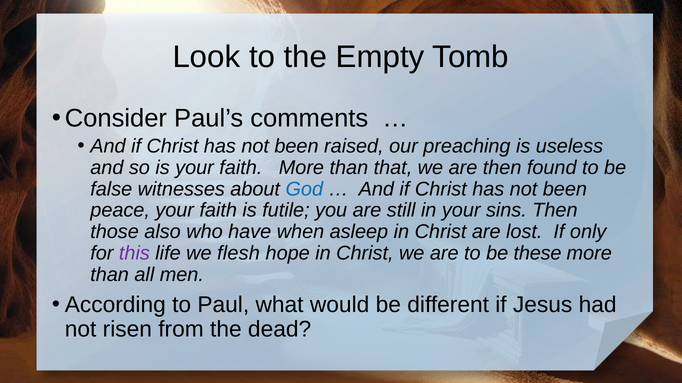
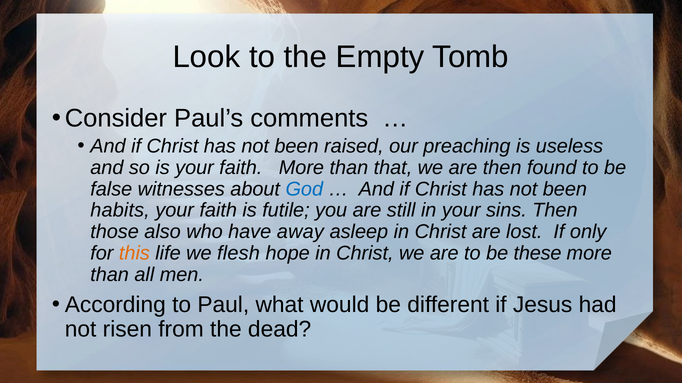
peace: peace -> habits
when: when -> away
this colour: purple -> orange
